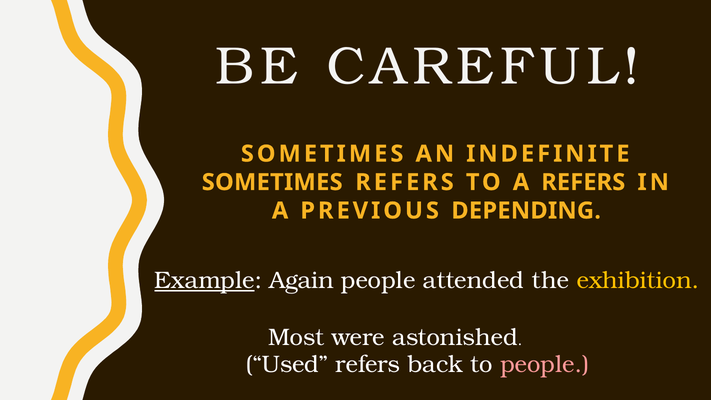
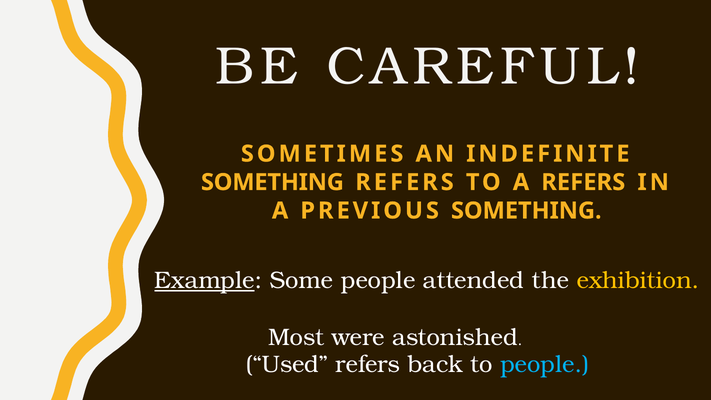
SOMETIMES at (272, 182): SOMETIMES -> SOMETHING
PREVIOUS DEPENDING: DEPENDING -> SOMETHING
Again: Again -> Some
people at (545, 364) colour: pink -> light blue
